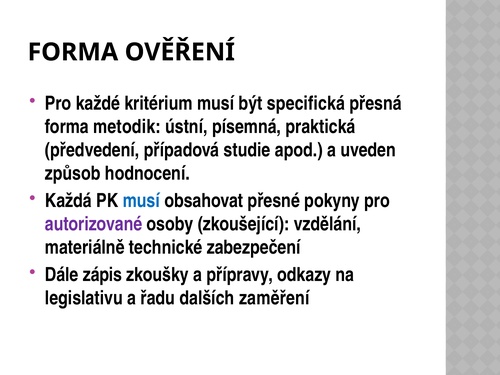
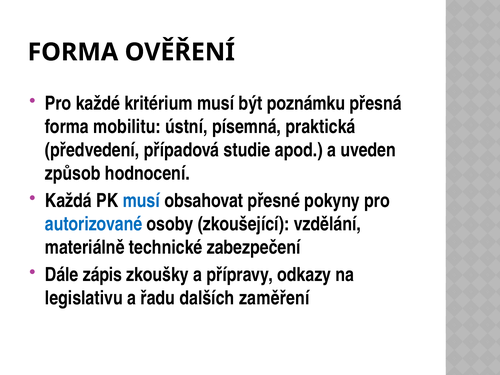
specifická: specifická -> poznámku
metodik: metodik -> mobilitu
autorizované colour: purple -> blue
